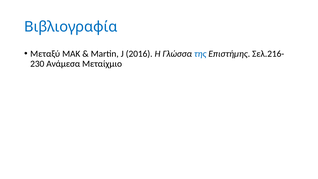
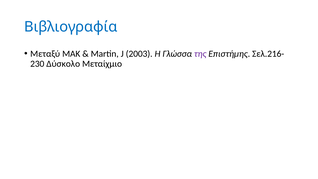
2016: 2016 -> 2003
της colour: blue -> purple
Ανάμεσα: Ανάμεσα -> Δύσκολο
